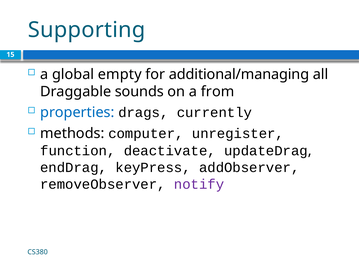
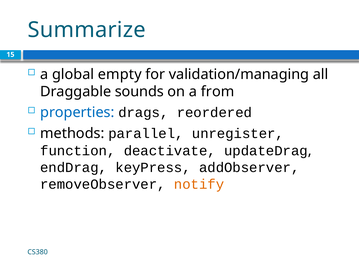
Supporting: Supporting -> Summarize
additional/managing: additional/managing -> validation/managing
currently: currently -> reordered
computer: computer -> parallel
notify colour: purple -> orange
